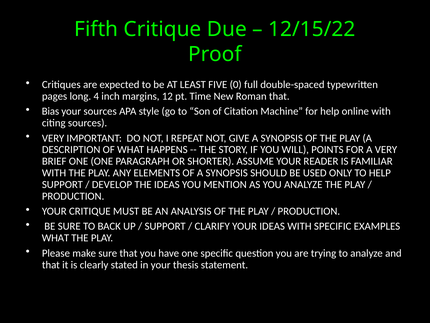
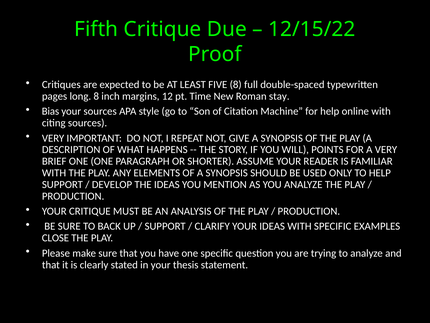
FIVE 0: 0 -> 8
long 4: 4 -> 8
Roman that: that -> stay
WHAT at (55, 238): WHAT -> CLOSE
